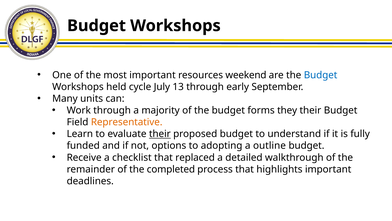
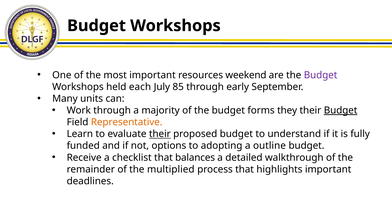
Budget at (321, 75) colour: blue -> purple
cycle: cycle -> each
13: 13 -> 85
Budget at (341, 110) underline: none -> present
replaced: replaced -> balances
completed: completed -> multiplied
